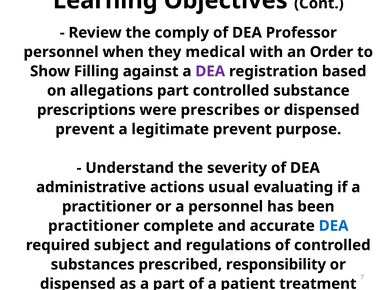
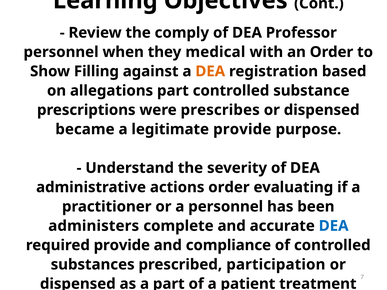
DEA at (210, 71) colour: purple -> orange
prevent at (85, 129): prevent -> became
legitimate prevent: prevent -> provide
actions usual: usual -> order
practitioner at (94, 226): practitioner -> administers
required subject: subject -> provide
regulations: regulations -> compliance
responsibility: responsibility -> participation
